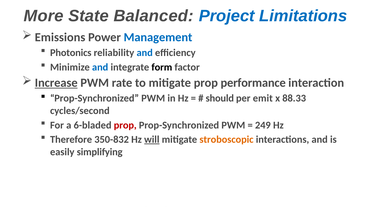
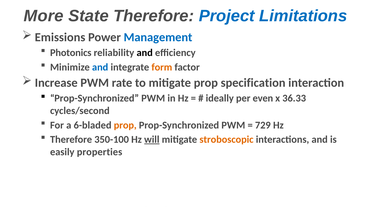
State Balanced: Balanced -> Therefore
and at (145, 53) colour: blue -> black
form colour: black -> orange
Increase underline: present -> none
performance: performance -> specification
should: should -> ideally
emit: emit -> even
88.33: 88.33 -> 36.33
prop at (125, 125) colour: red -> orange
249: 249 -> 729
350-832: 350-832 -> 350-100
simplifying: simplifying -> properties
